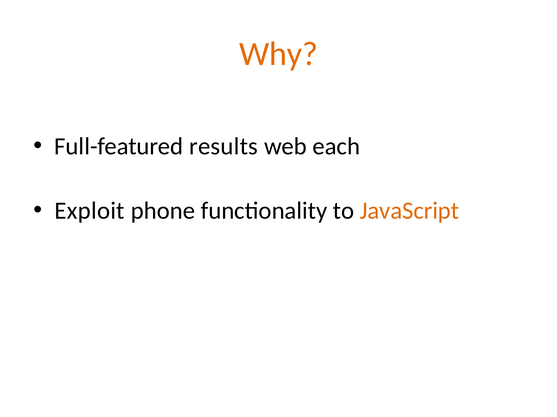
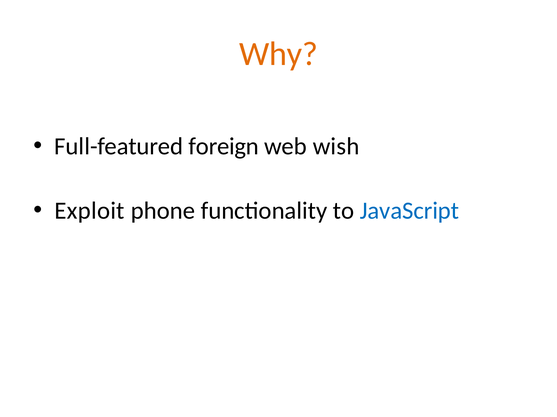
results: results -> foreign
each: each -> wish
JavaScript colour: orange -> blue
